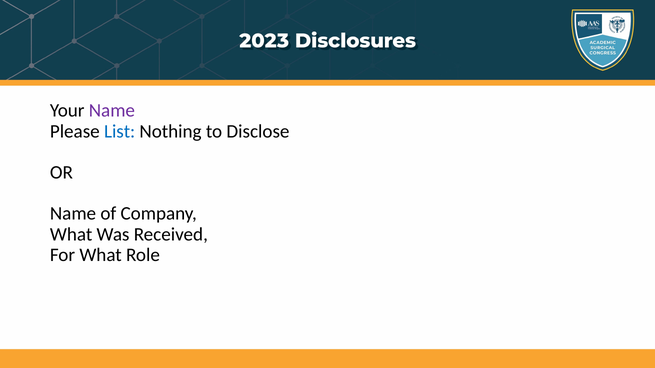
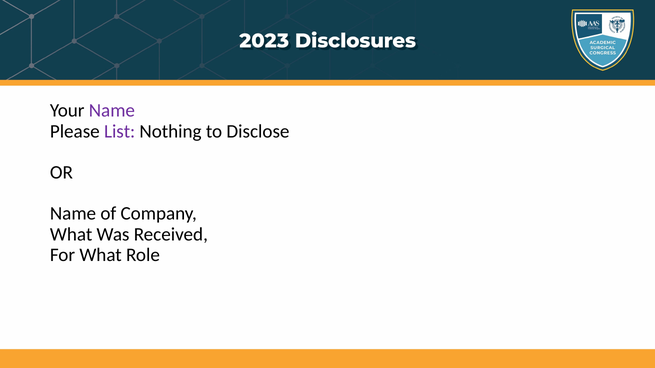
List colour: blue -> purple
